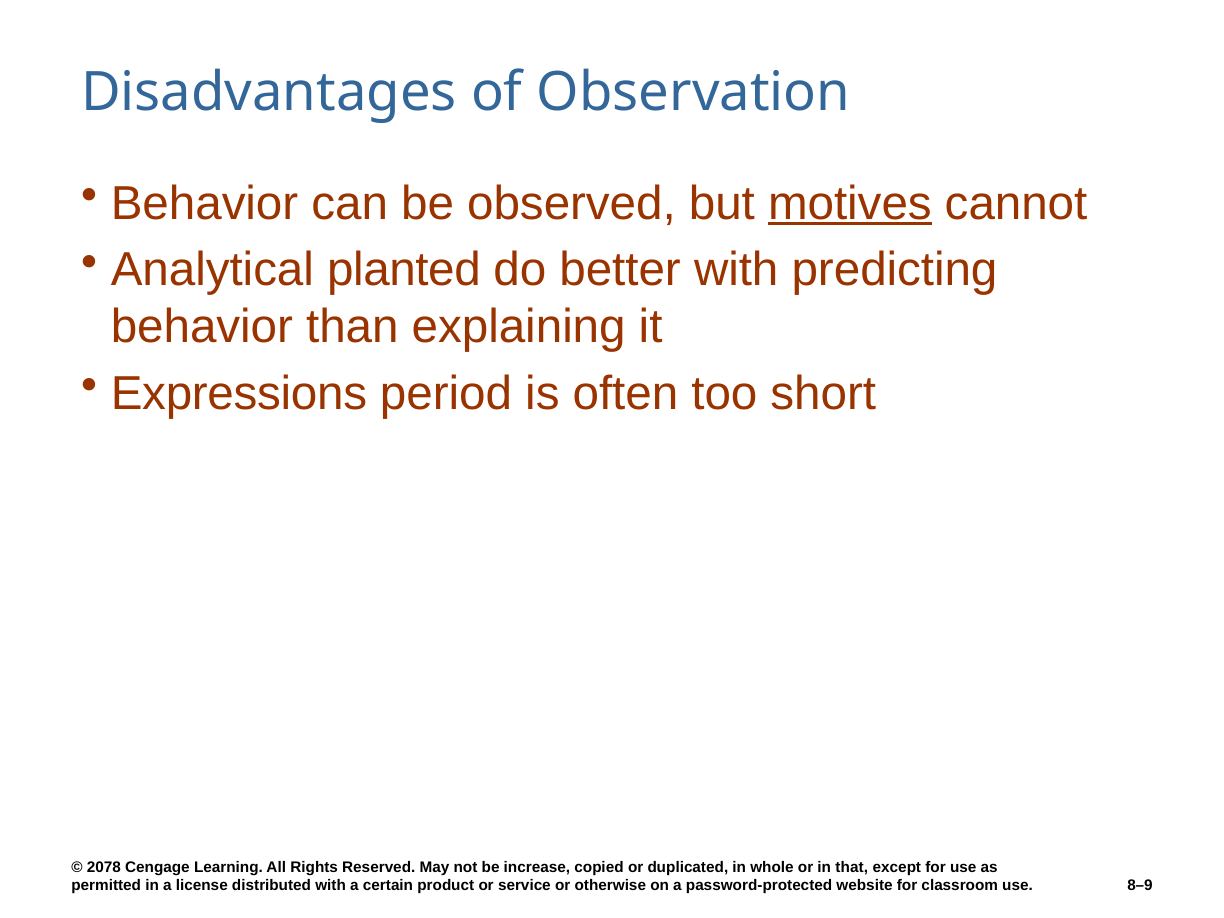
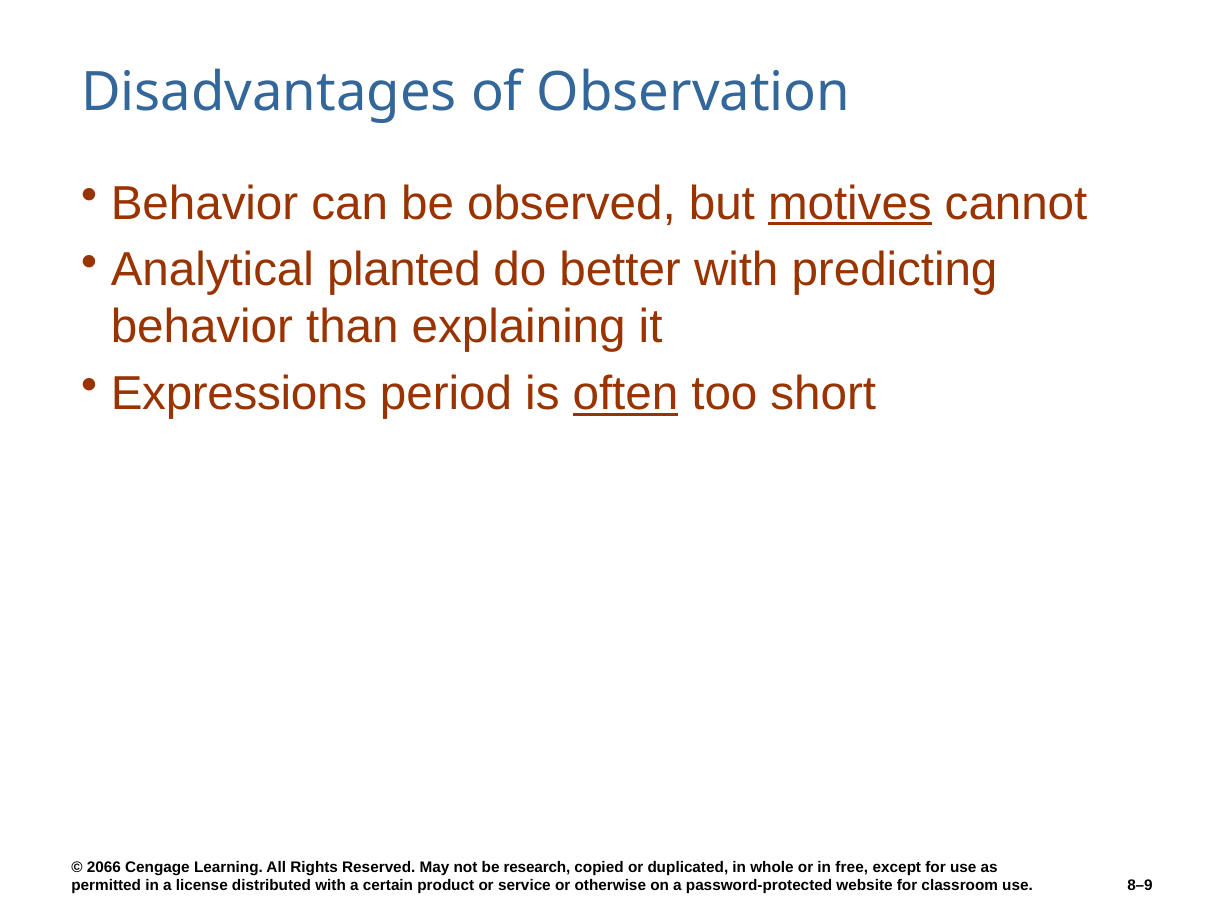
often underline: none -> present
2078: 2078 -> 2066
increase: increase -> research
that: that -> free
